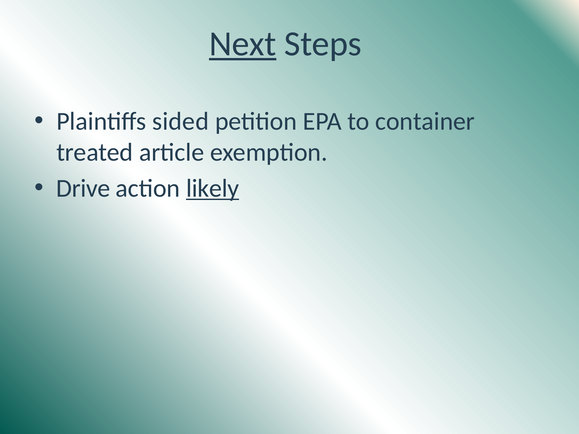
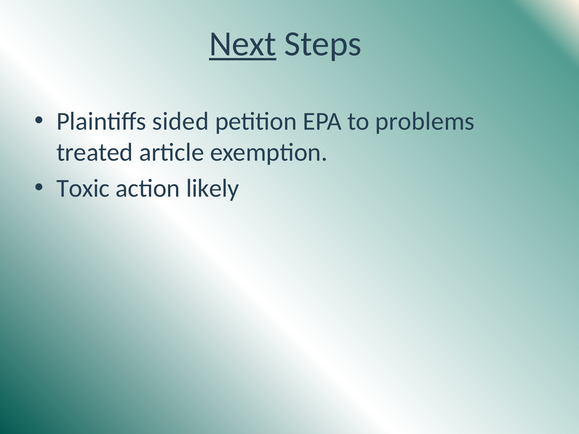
container: container -> problems
Drive: Drive -> Toxic
likely underline: present -> none
